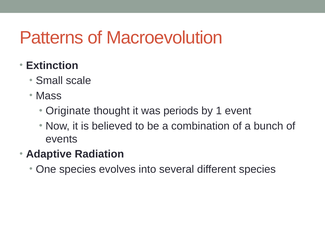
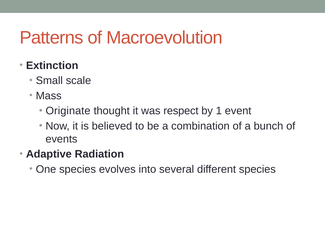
periods: periods -> respect
